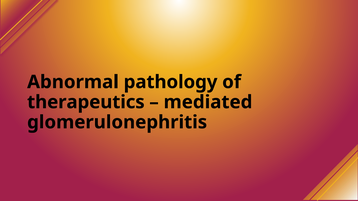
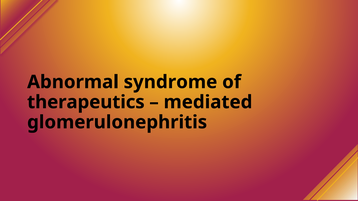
pathology: pathology -> syndrome
